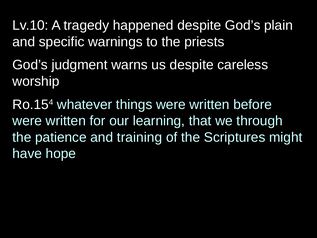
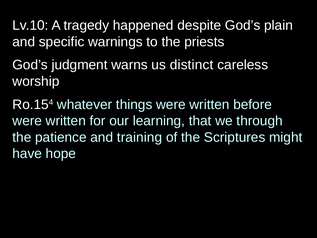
us despite: despite -> distinct
